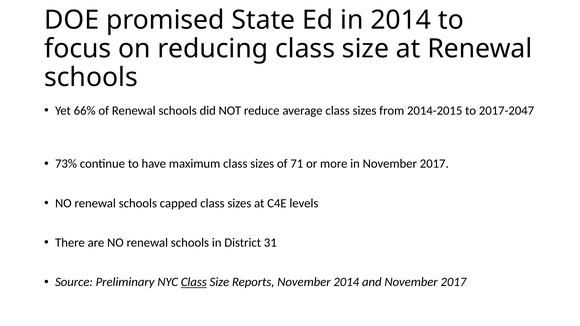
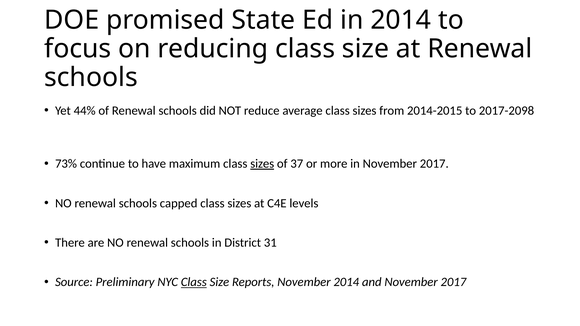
66%: 66% -> 44%
2017-2047: 2017-2047 -> 2017-2098
sizes at (262, 164) underline: none -> present
71: 71 -> 37
